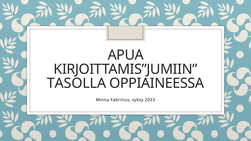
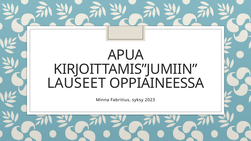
TASOLLA: TASOLLA -> LAUSEET
